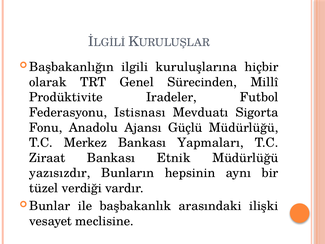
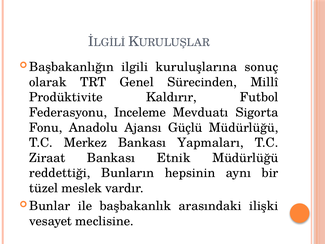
hiçbir: hiçbir -> sonuç
Iradeler: Iradeler -> Kaldırır
Istisnası: Istisnası -> Inceleme
yazısızdır: yazısızdır -> reddettiği
verdiği: verdiği -> meslek
